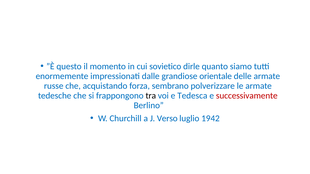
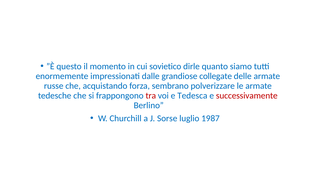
orientale: orientale -> collegate
tra colour: black -> red
Verso: Verso -> Sorse
1942: 1942 -> 1987
